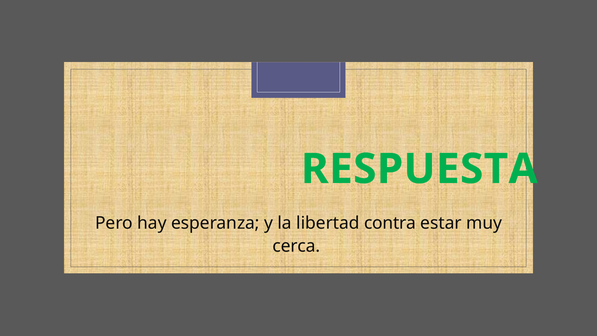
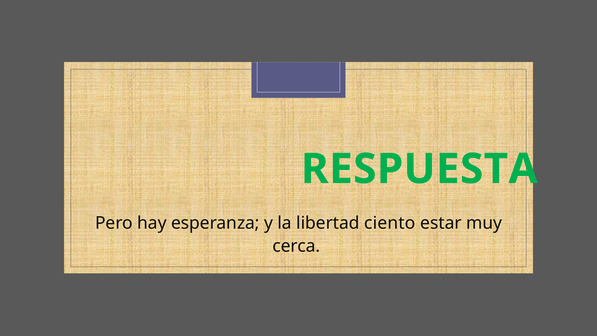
contra: contra -> ciento
